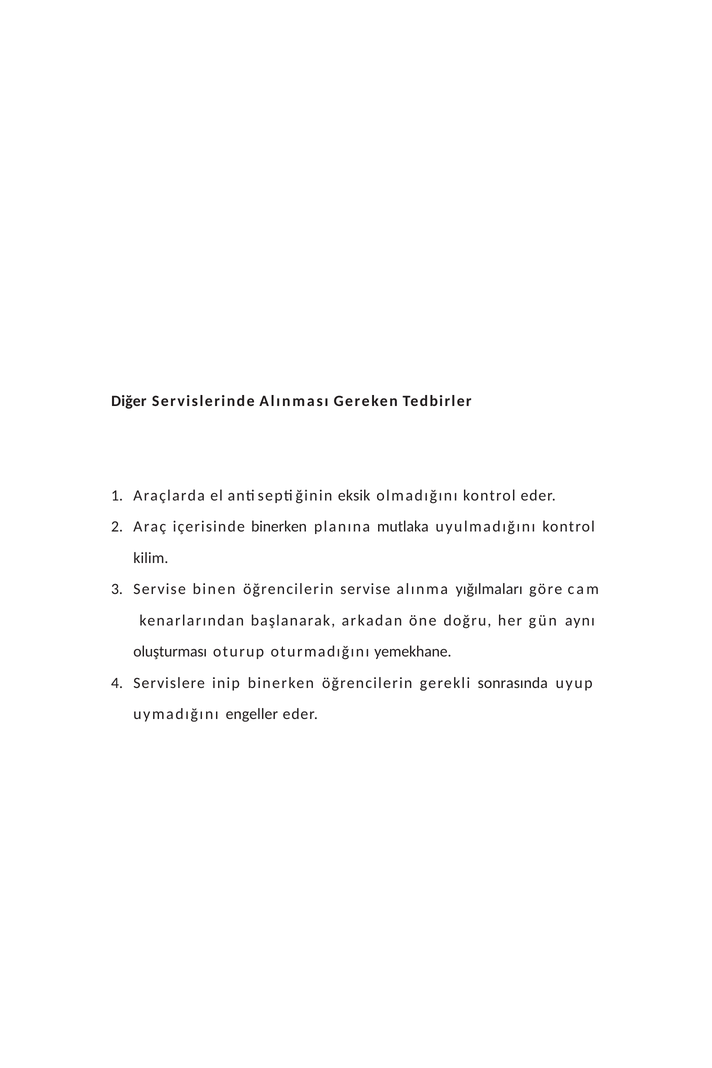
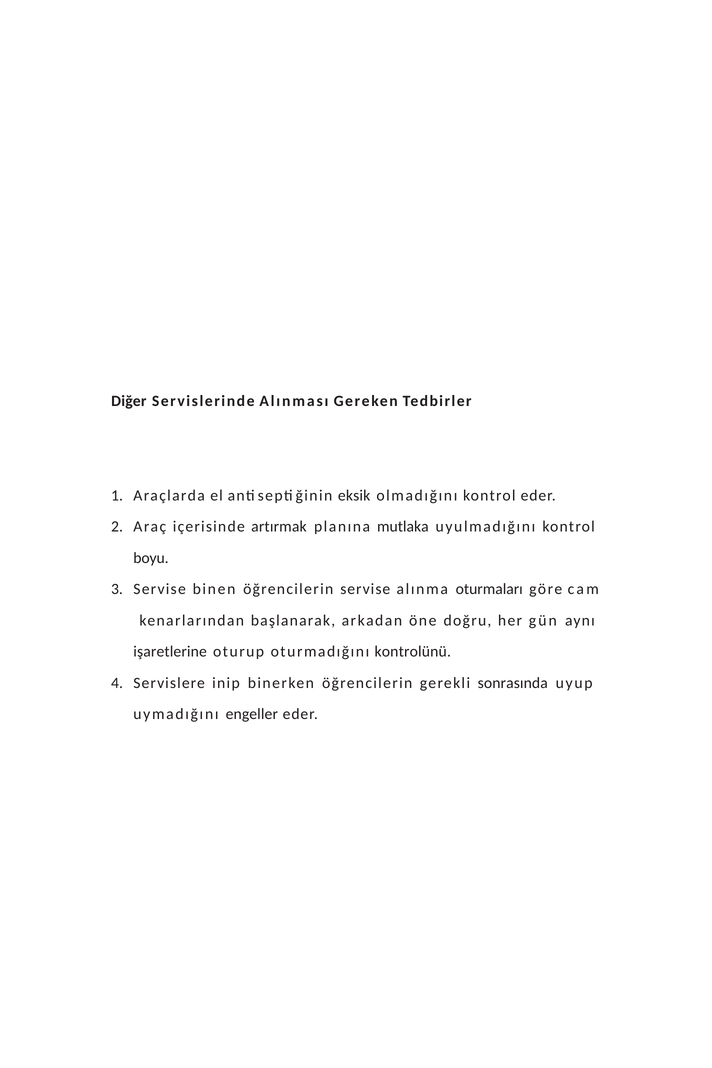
içerisinde binerken: binerken -> artırmak
kilim: kilim -> boyu
yığılmaları: yığılmaları -> oturmaları
oluşturması: oluşturması -> işaretlerine
yemekhane: yemekhane -> kontrolünü
